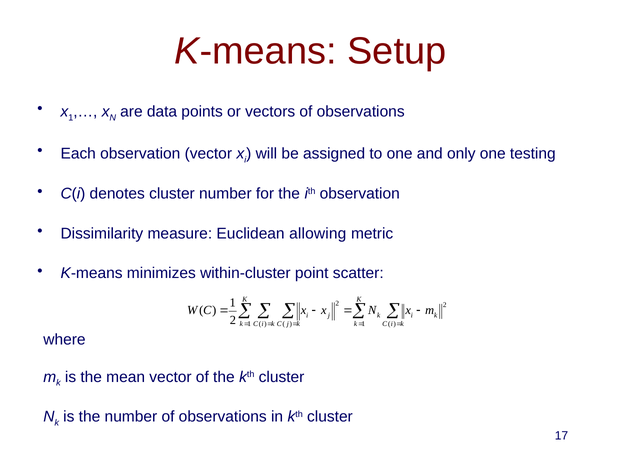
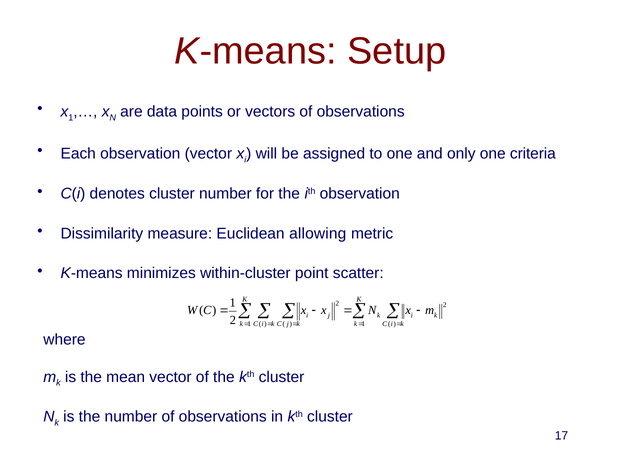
testing: testing -> criteria
